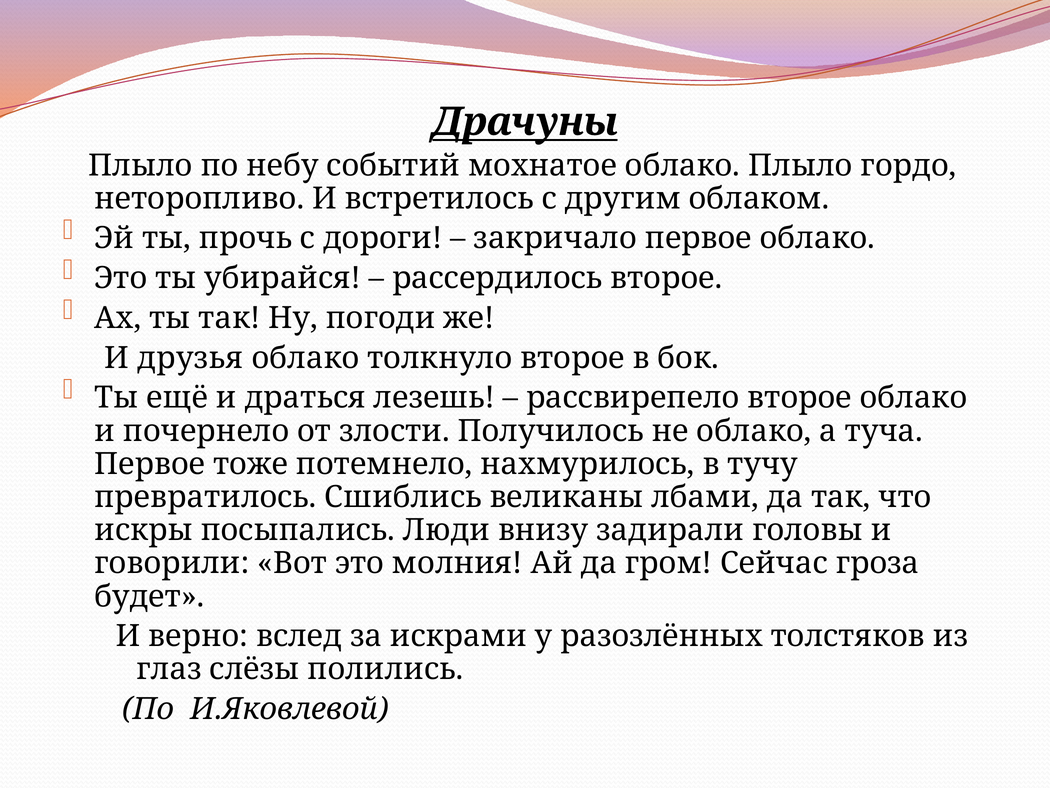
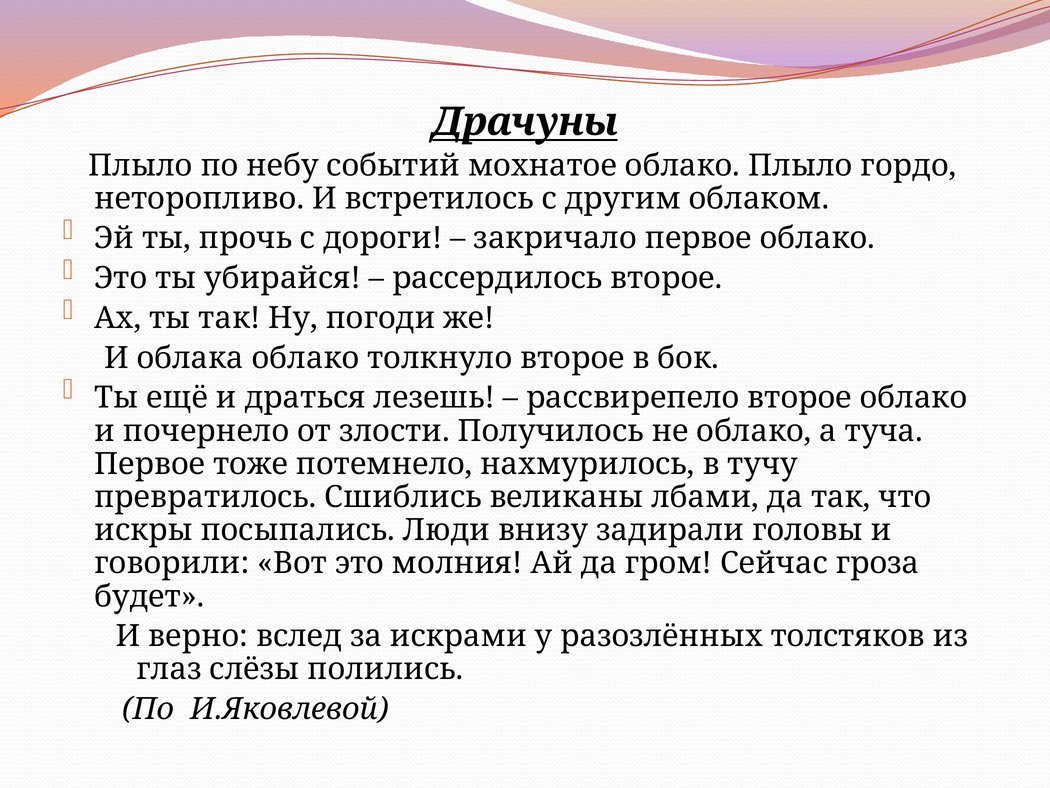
друзья: друзья -> облака
